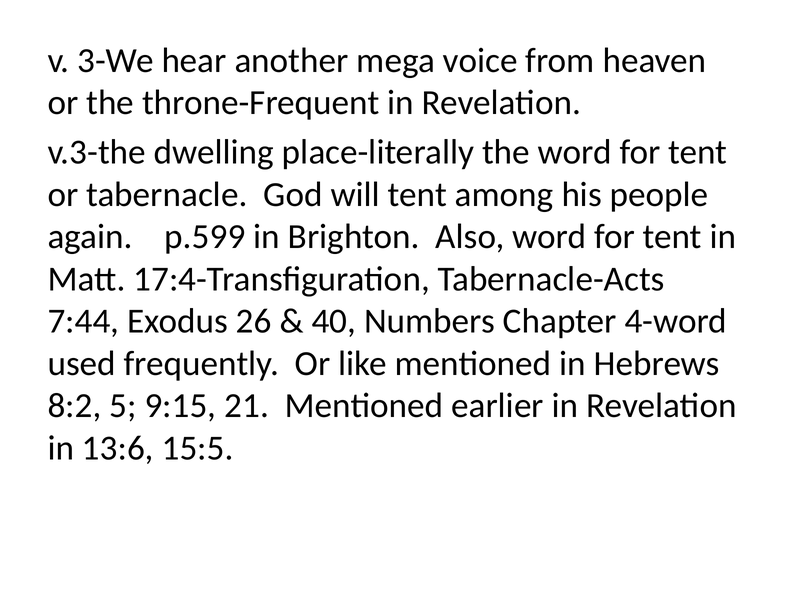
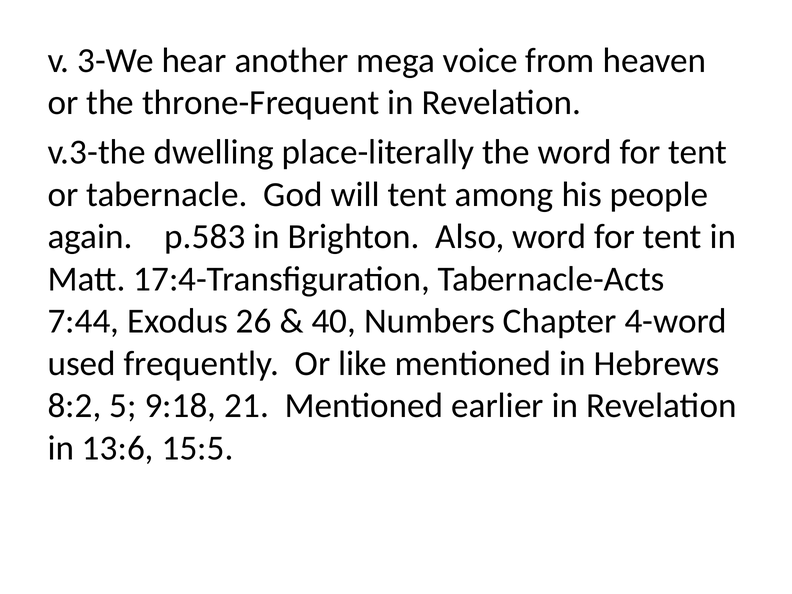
p.599: p.599 -> p.583
9:15: 9:15 -> 9:18
